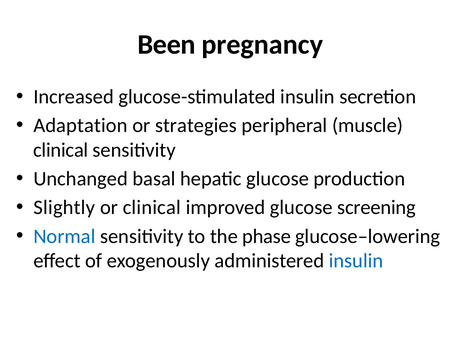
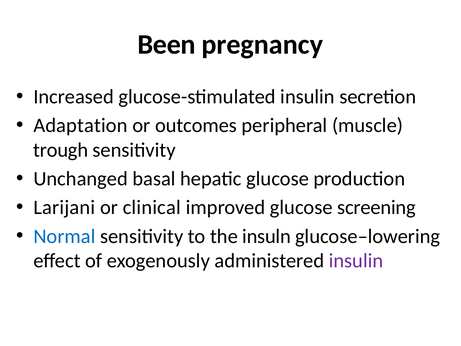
strategies: strategies -> outcomes
clinical at (61, 150): clinical -> trough
Slightly: Slightly -> Larijani
phase: phase -> insuln
insulin at (356, 261) colour: blue -> purple
